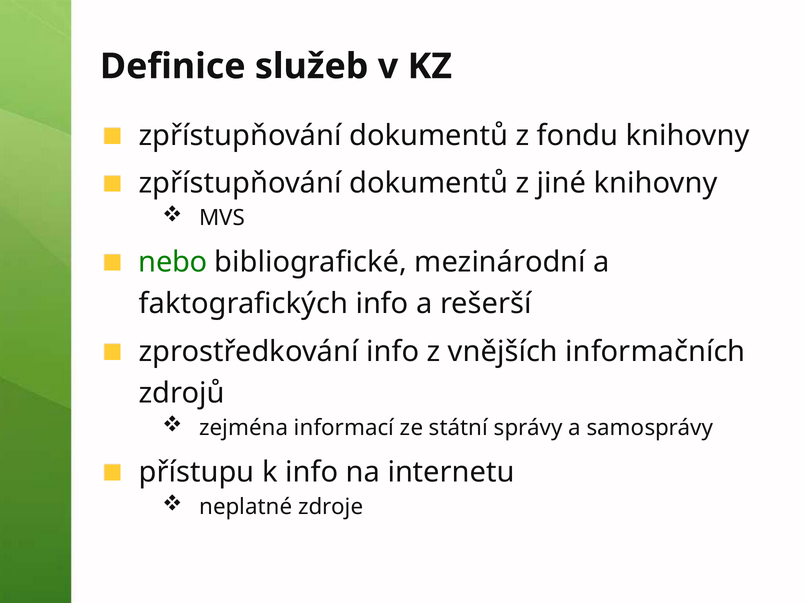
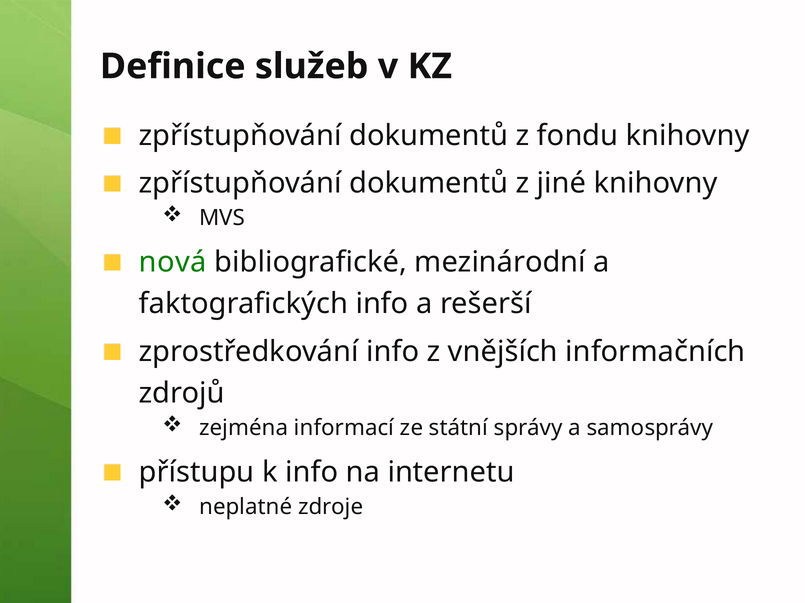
nebo: nebo -> nová
